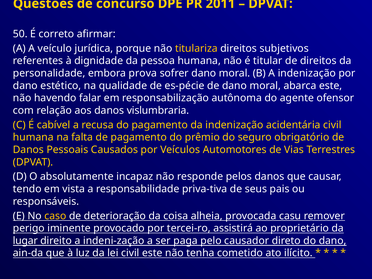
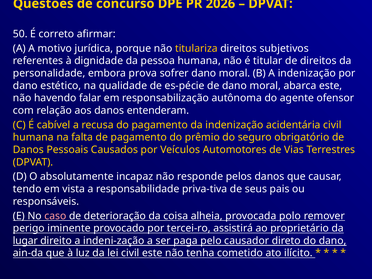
2011: 2011 -> 2026
veículo: veículo -> motivo
vislumbraria: vislumbraria -> entenderam
caso colour: yellow -> pink
casu: casu -> polo
